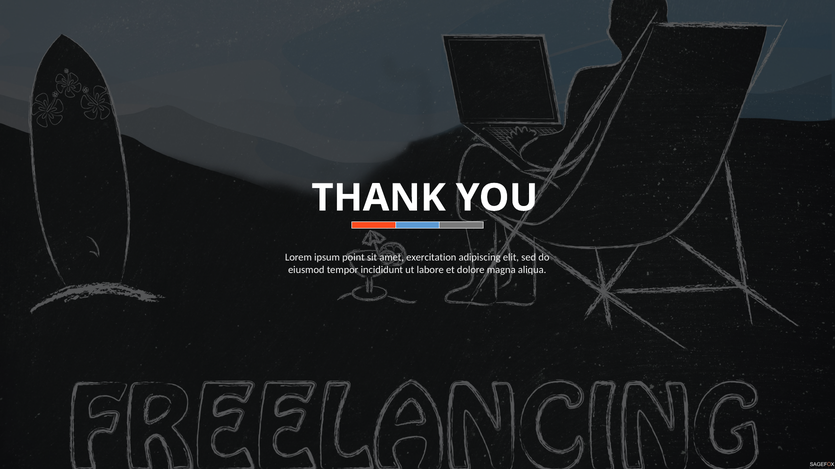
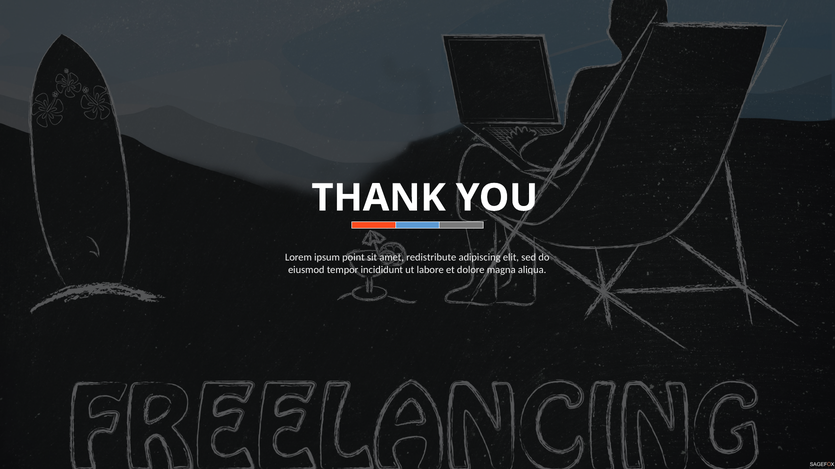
exercitation: exercitation -> redistribute
